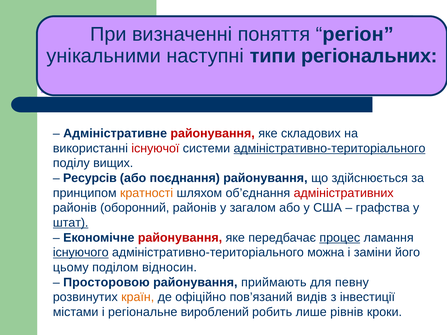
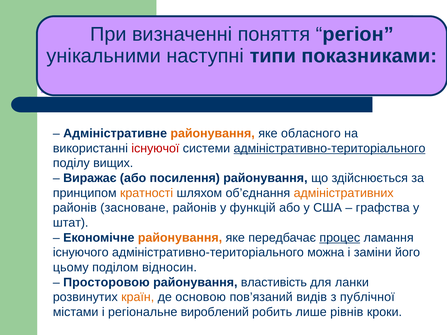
регіональних: регіональних -> показниками
районування at (213, 133) colour: red -> orange
складових: складових -> обласного
Ресурсів: Ресурсів -> Виражає
поєднання: поєднання -> посилення
адміністративних colour: red -> orange
оборонний: оборонний -> засноване
загалом: загалом -> функцій
штат underline: present -> none
районування at (180, 238) colour: red -> orange
існуючого underline: present -> none
приймають: приймають -> властивість
певну: певну -> ланки
офіційно: офіційно -> основою
інвестиції: інвестиції -> публічної
